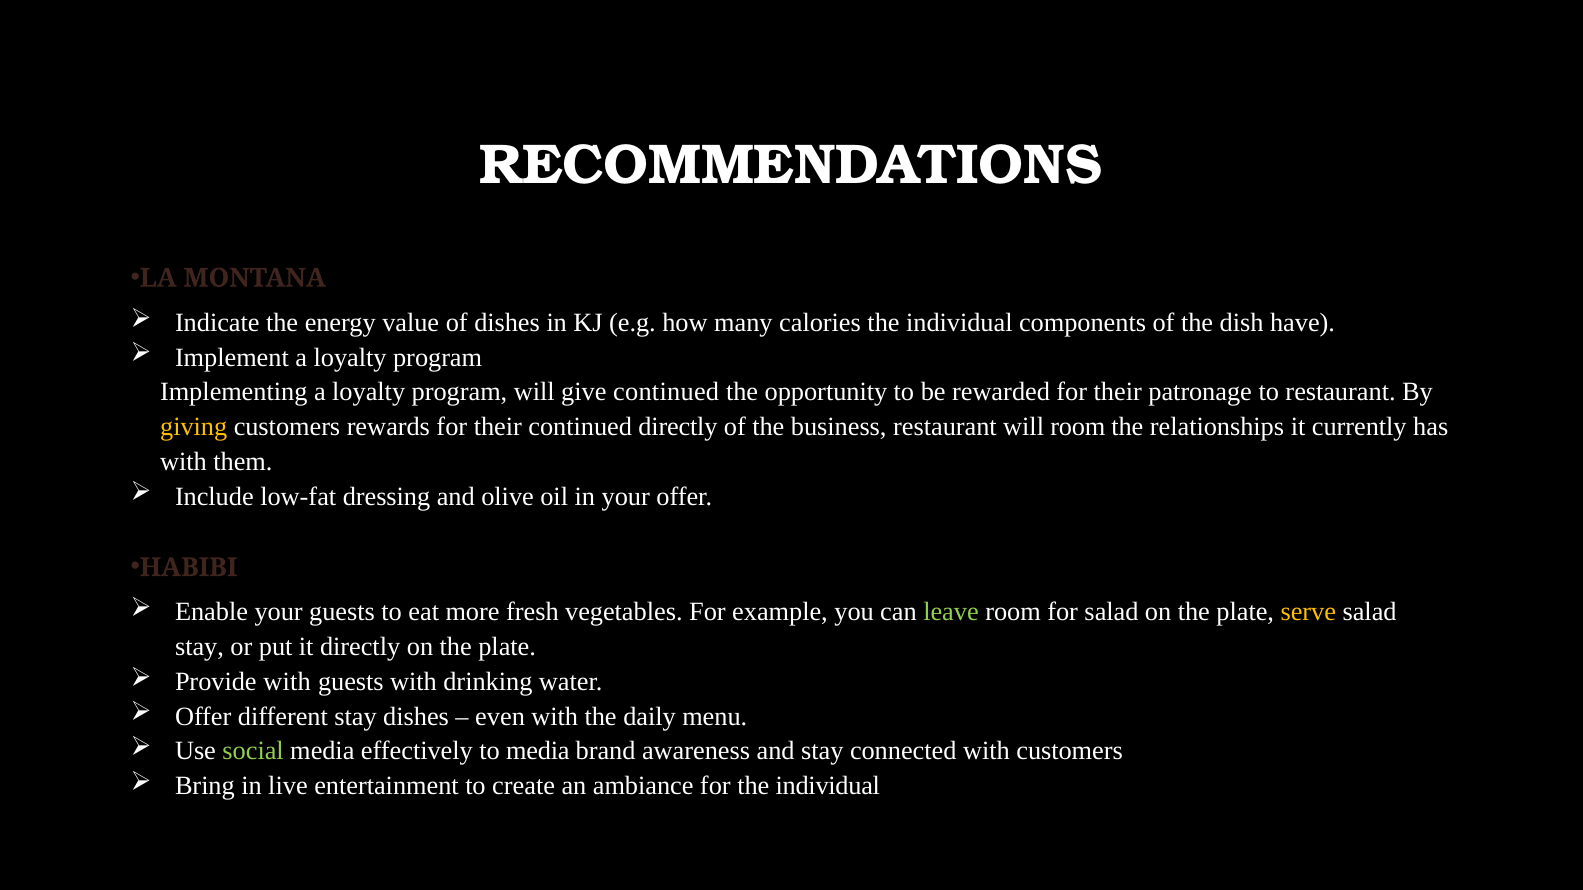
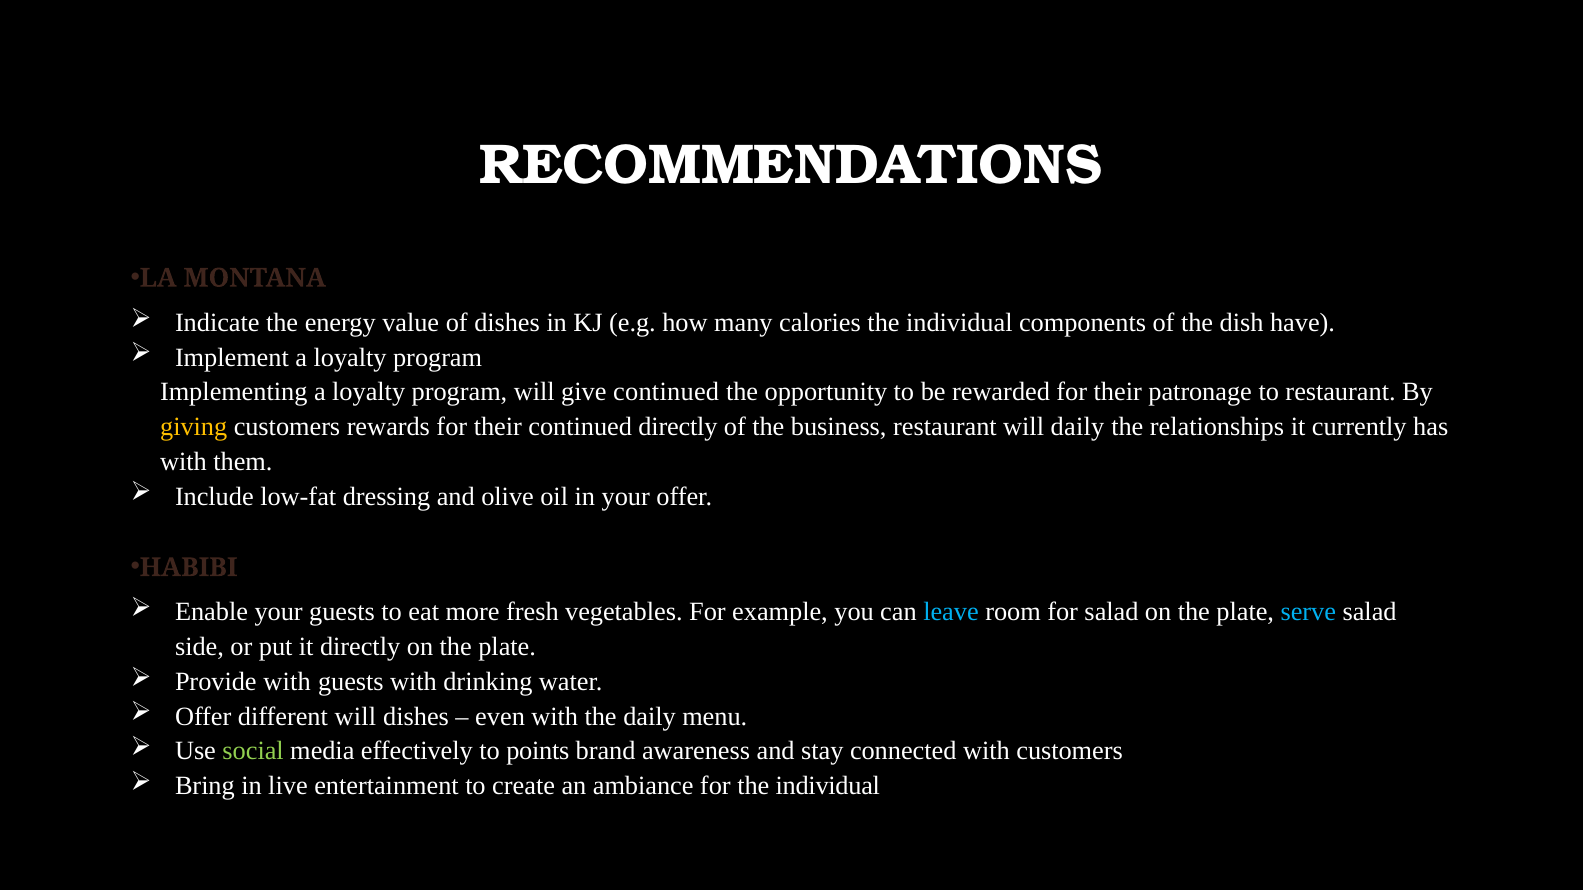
will room: room -> daily
leave colour: light green -> light blue
serve colour: yellow -> light blue
stay at (199, 647): stay -> side
different stay: stay -> will
to media: media -> points
